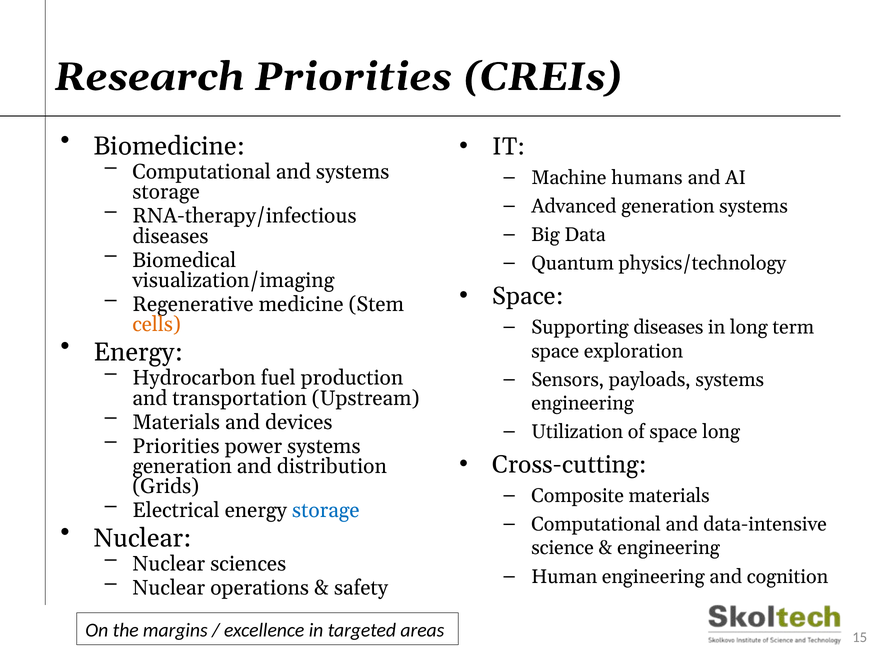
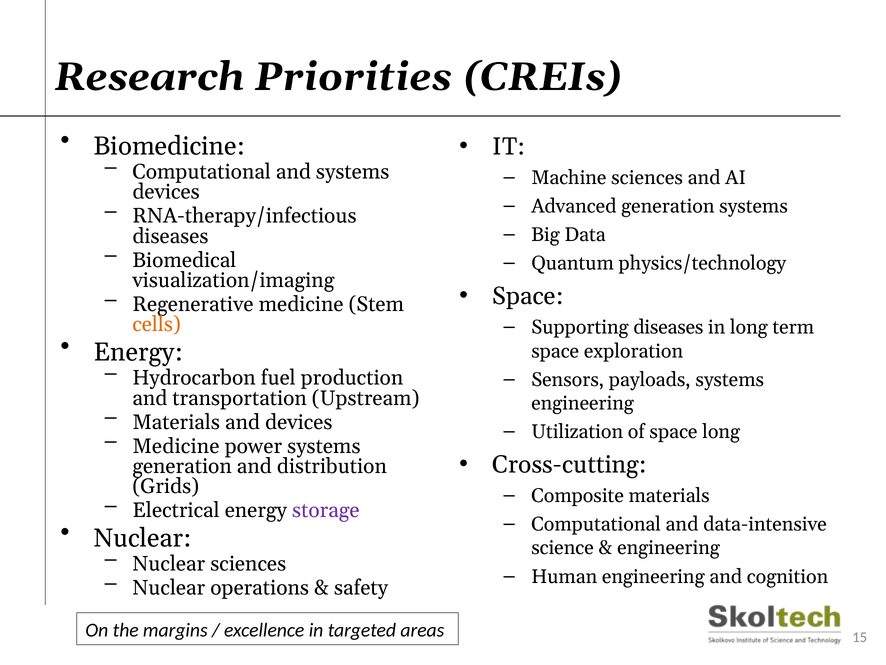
Machine humans: humans -> sciences
storage at (166, 192): storage -> devices
Priorities at (176, 446): Priorities -> Medicine
storage at (326, 510) colour: blue -> purple
